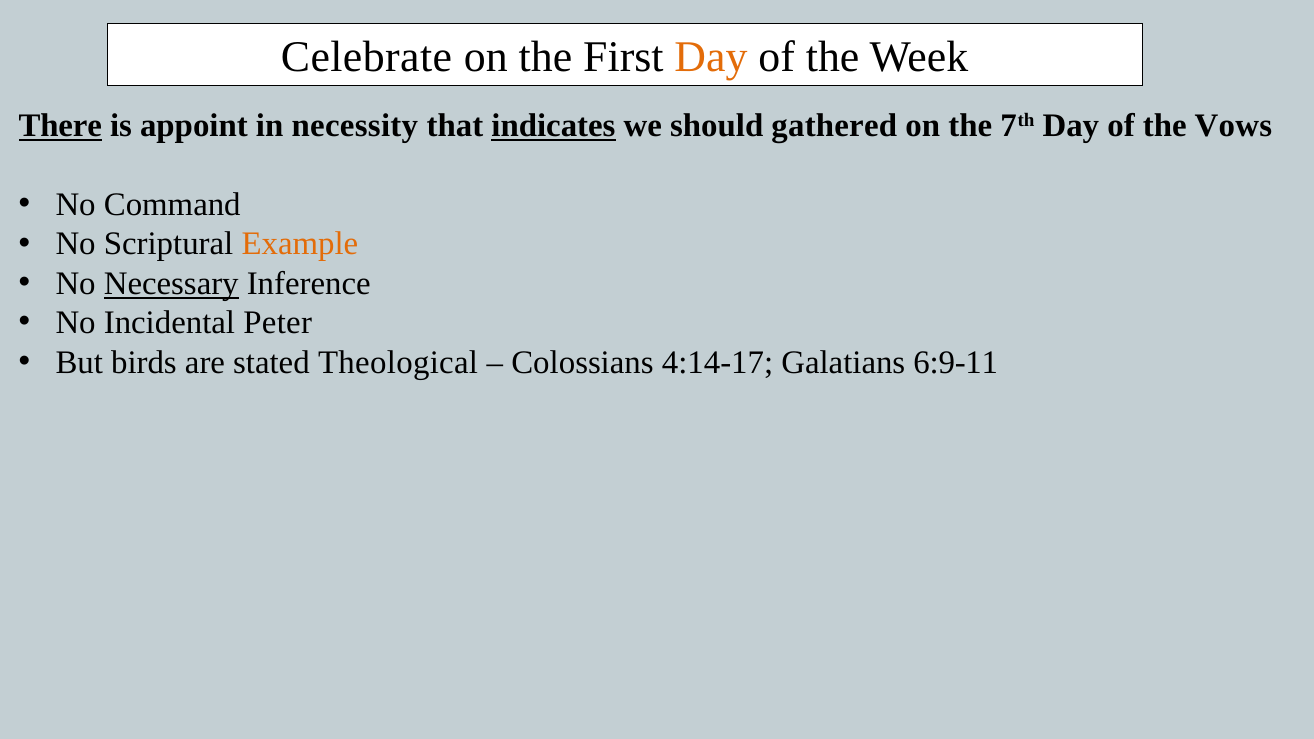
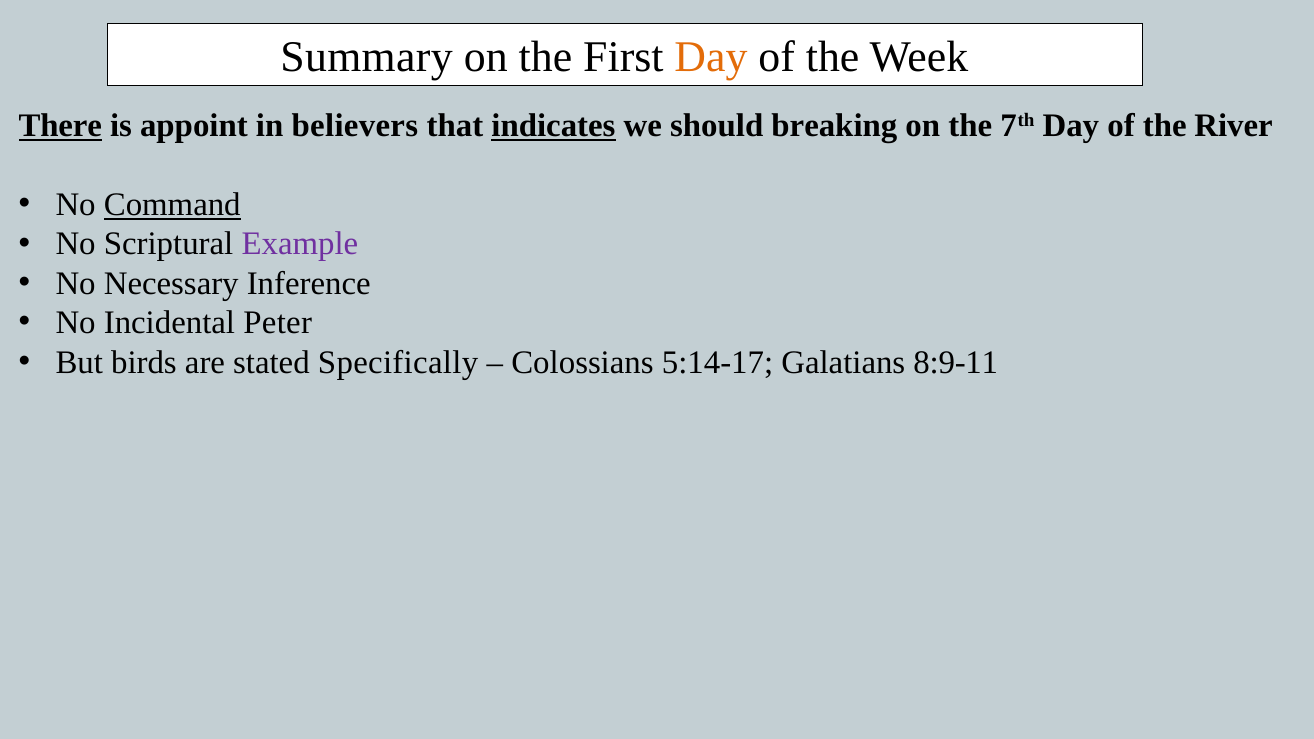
Celebrate: Celebrate -> Summary
necessity: necessity -> believers
gathered: gathered -> breaking
Vows: Vows -> River
Command underline: none -> present
Example colour: orange -> purple
Necessary underline: present -> none
Theological: Theological -> Specifically
4:14-17: 4:14-17 -> 5:14-17
6:9-11: 6:9-11 -> 8:9-11
